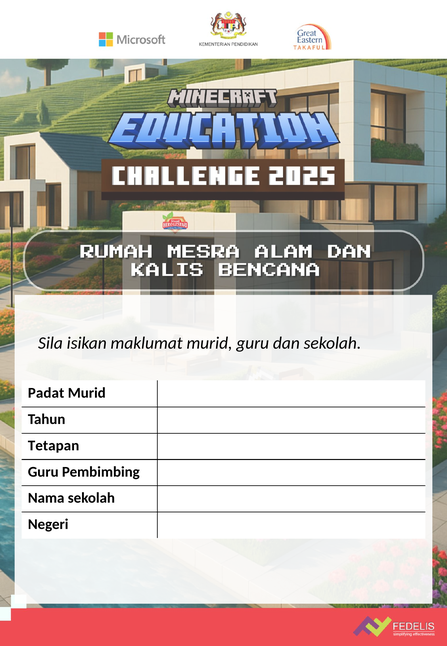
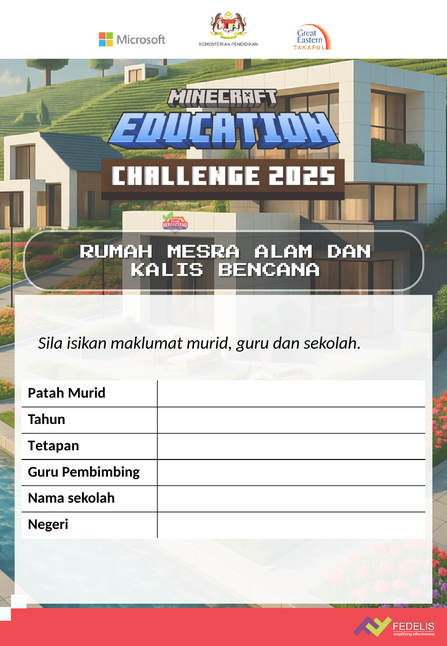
Padat: Padat -> Patah
